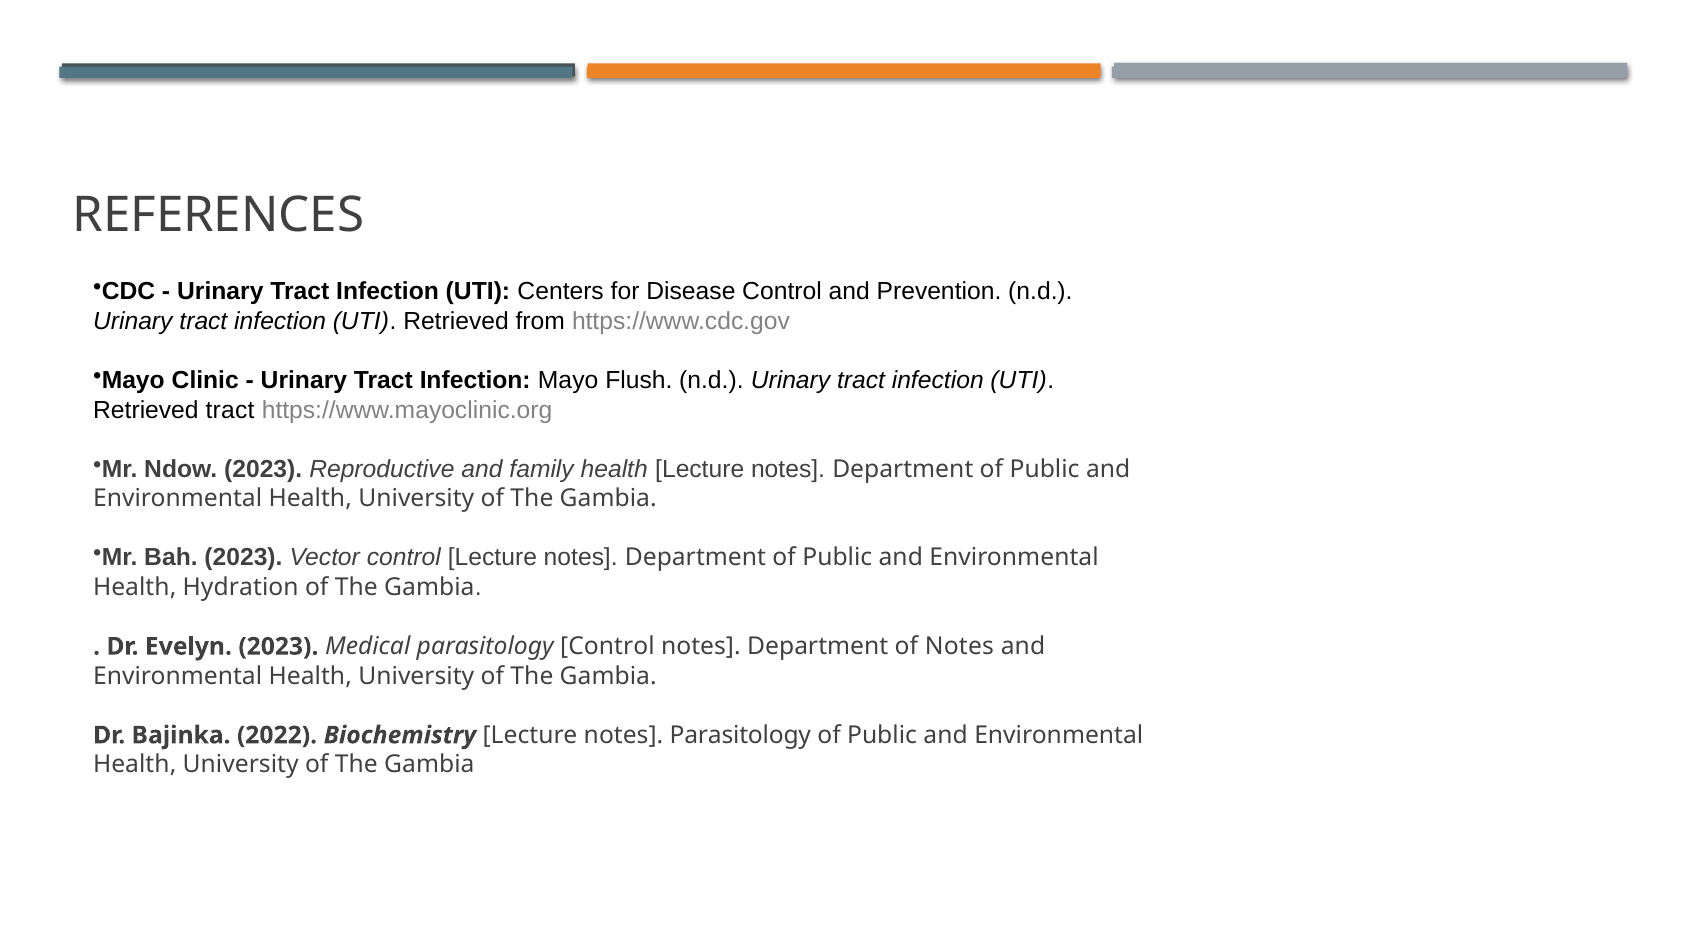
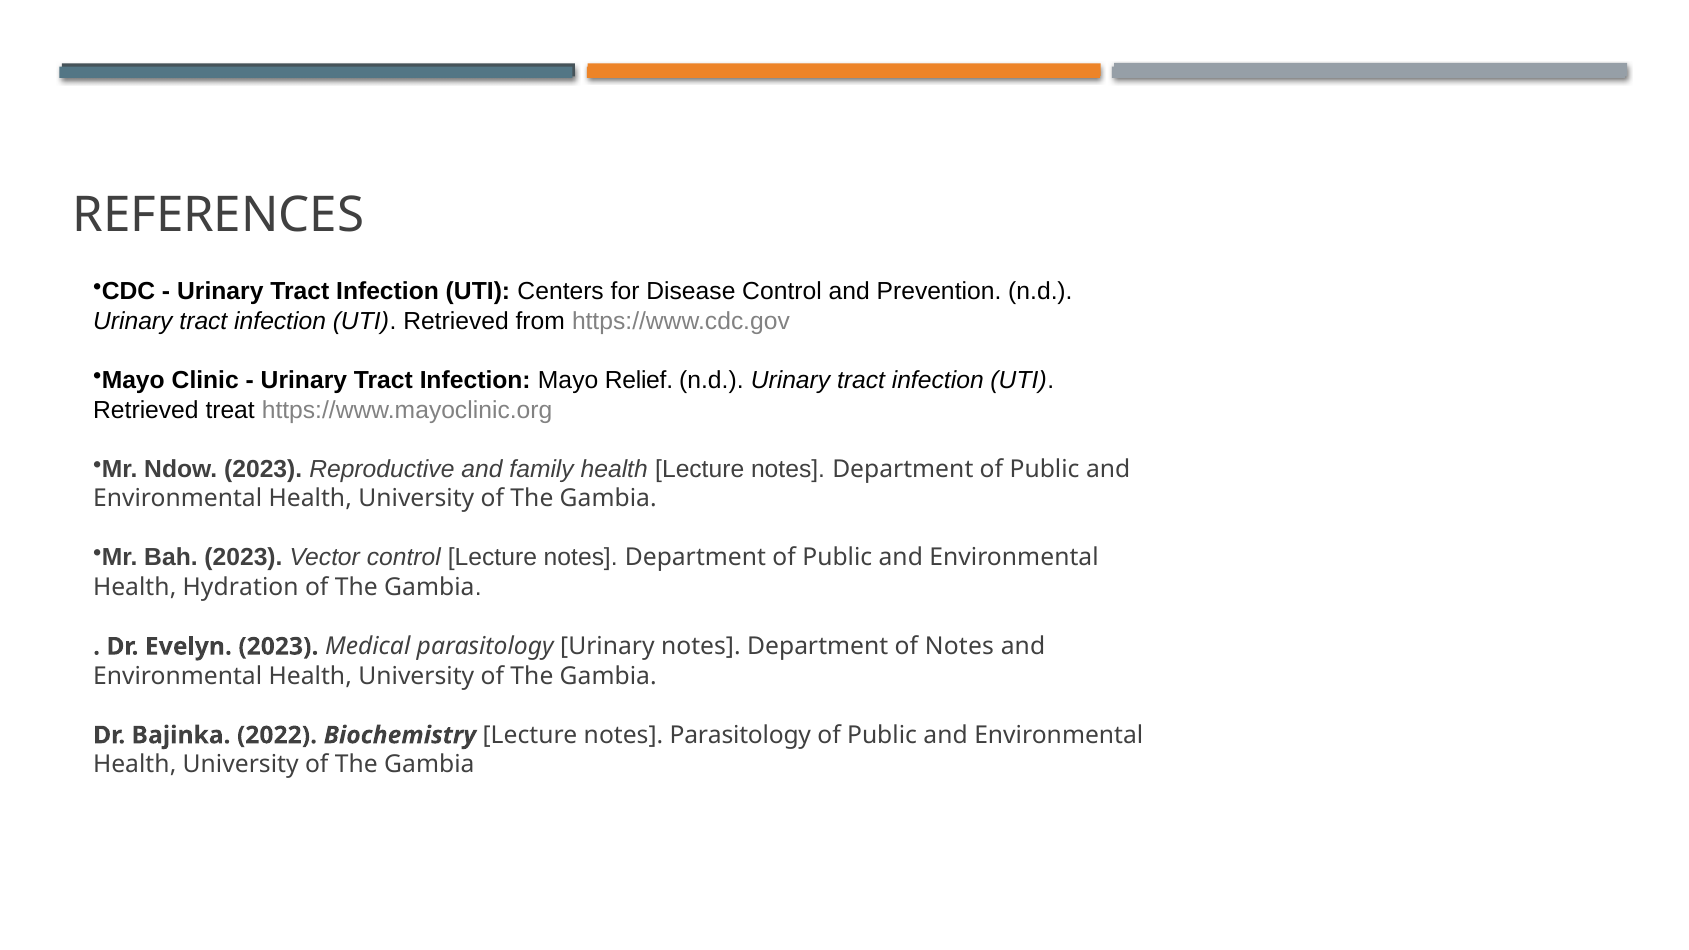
Flush: Flush -> Relief
Retrieved tract: tract -> treat
parasitology Control: Control -> Urinary
